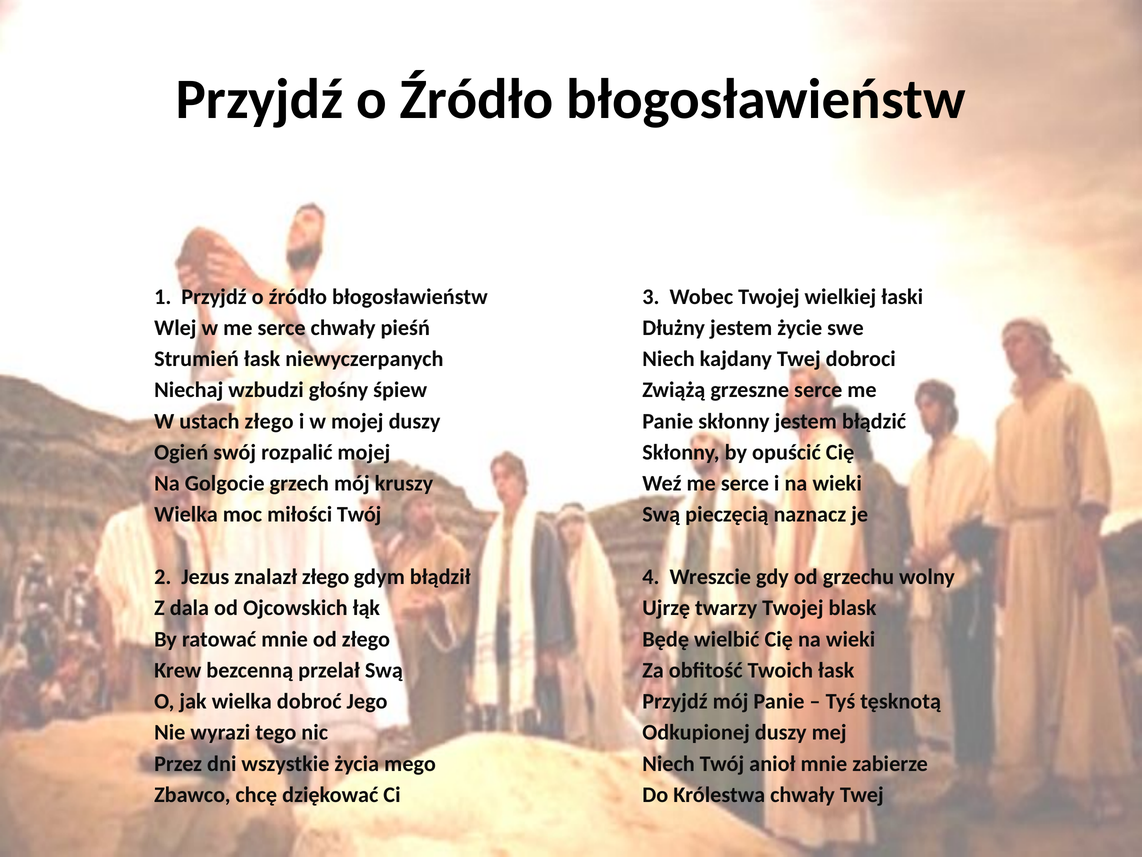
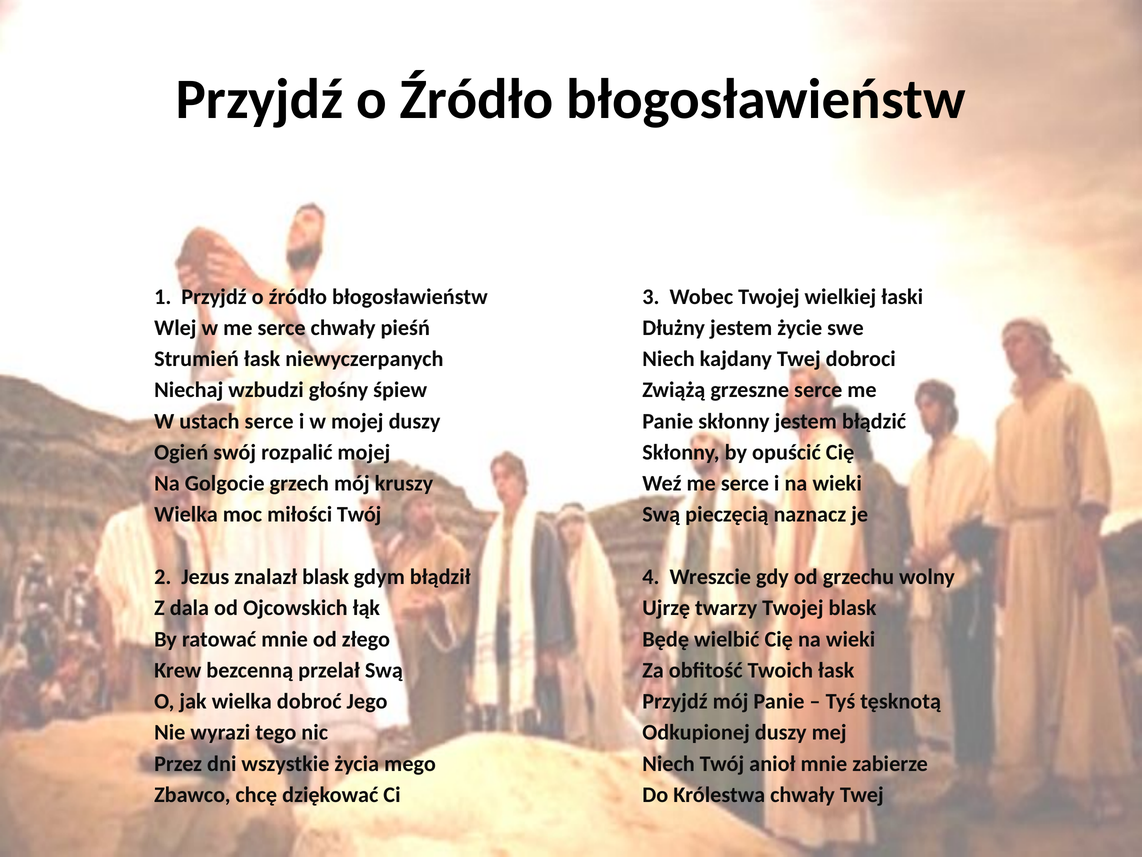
ustach złego: złego -> serce
znalazł złego: złego -> blask
